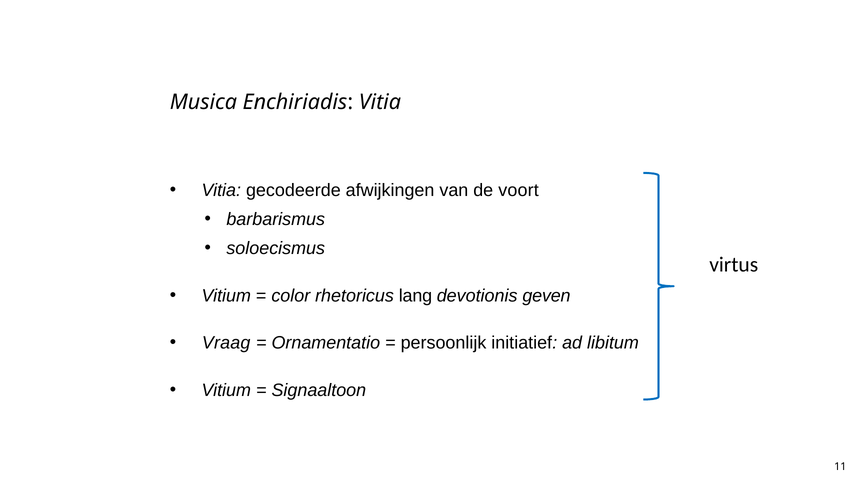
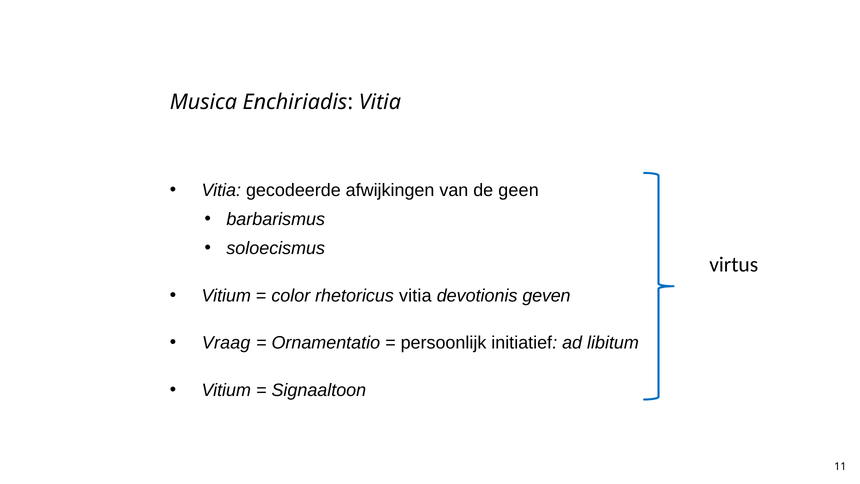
voort: voort -> geen
rhetoricus lang: lang -> vitia
